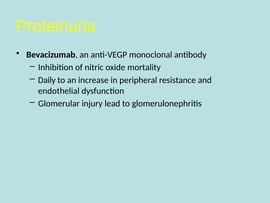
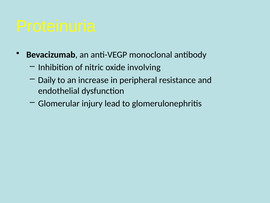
mortality: mortality -> involving
